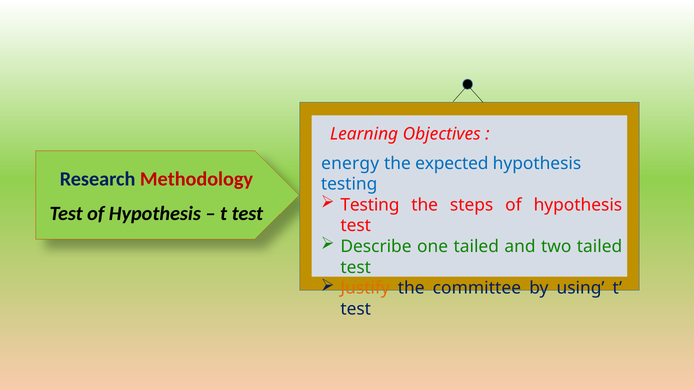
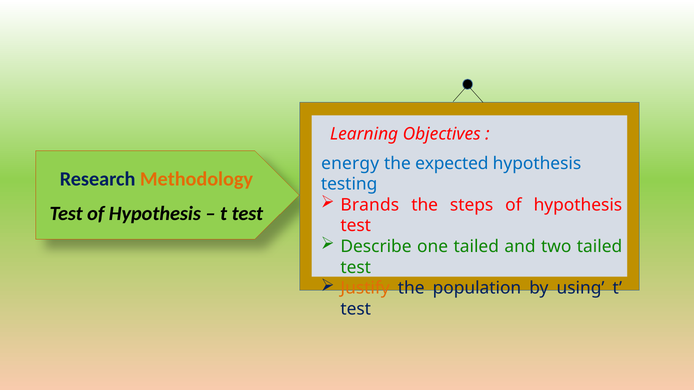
Methodology colour: red -> orange
Testing at (370, 205): Testing -> Brands
committee: committee -> population
